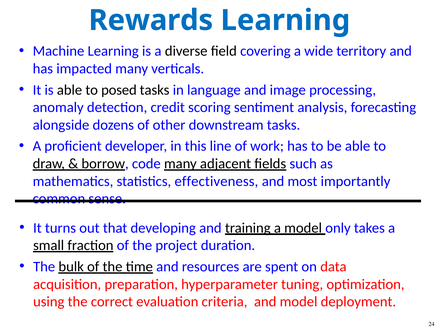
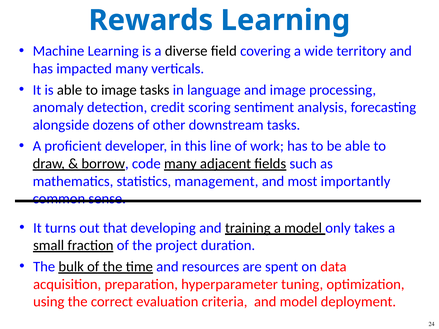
to posed: posed -> image
effectiveness: effectiveness -> management
